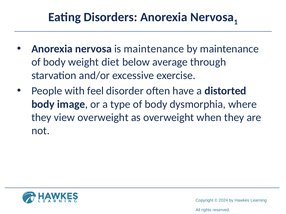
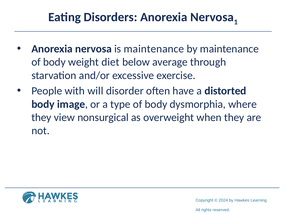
feel: feel -> will
view overweight: overweight -> nonsurgical
